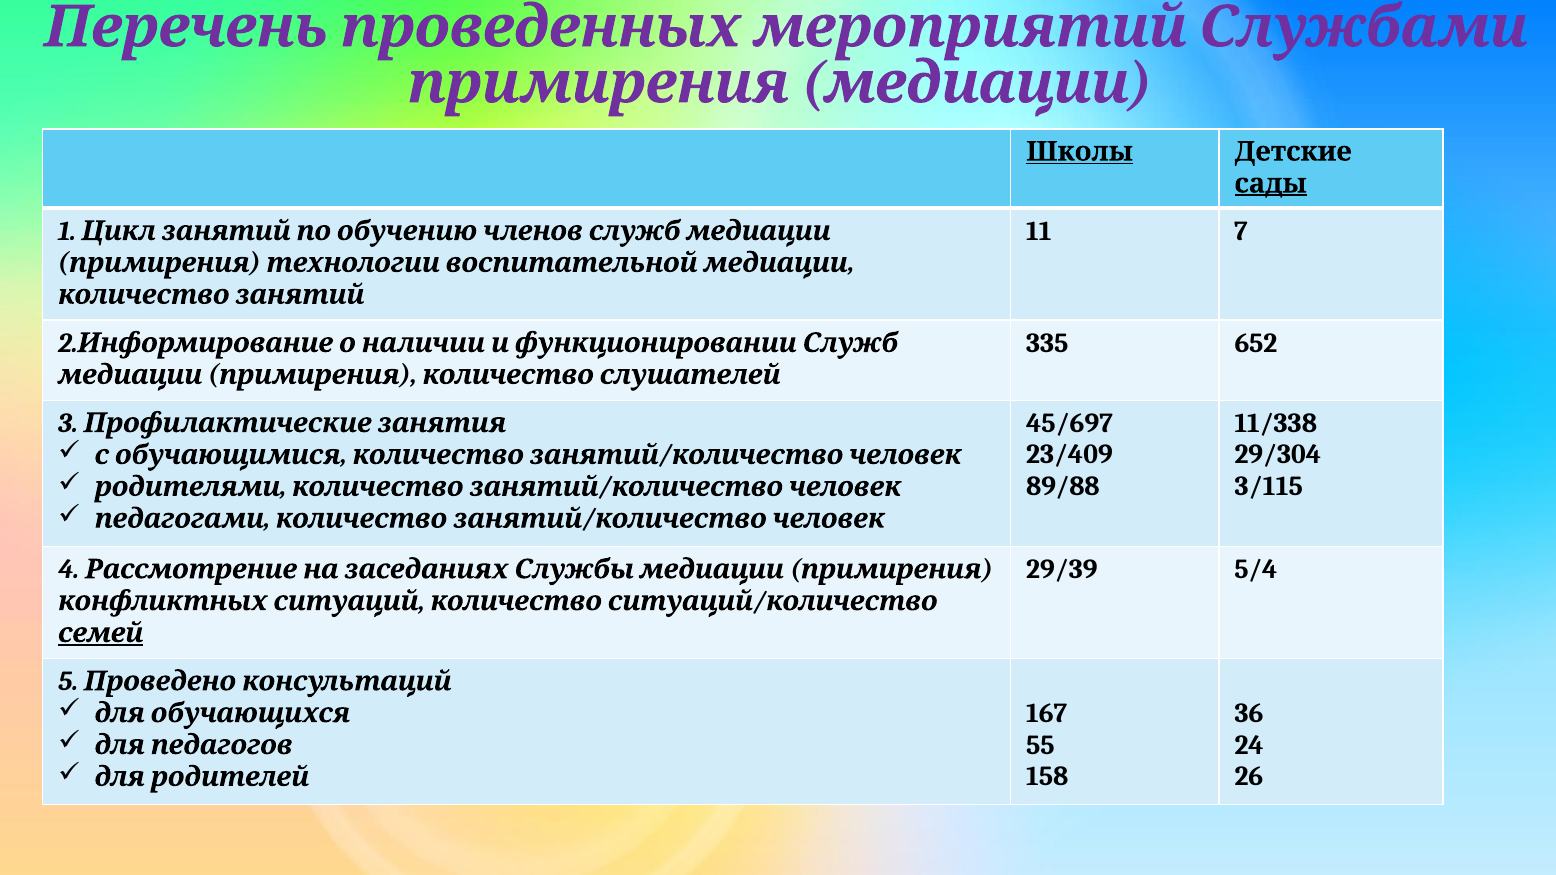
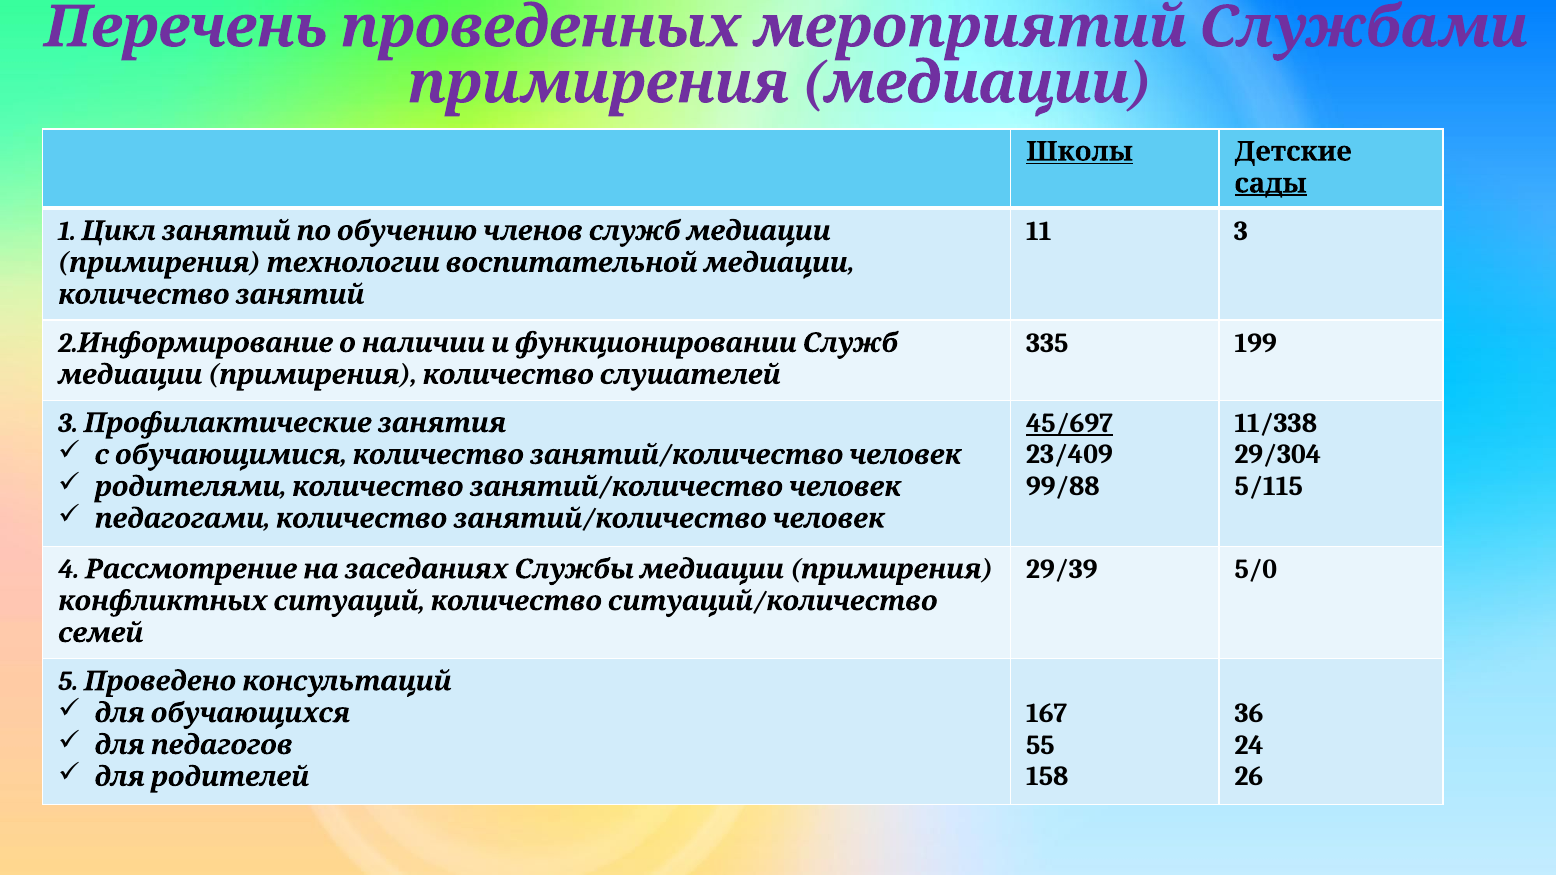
11 7: 7 -> 3
652: 652 -> 199
45/697 underline: none -> present
89/88: 89/88 -> 99/88
3/115: 3/115 -> 5/115
5/4: 5/4 -> 5/0
семей underline: present -> none
